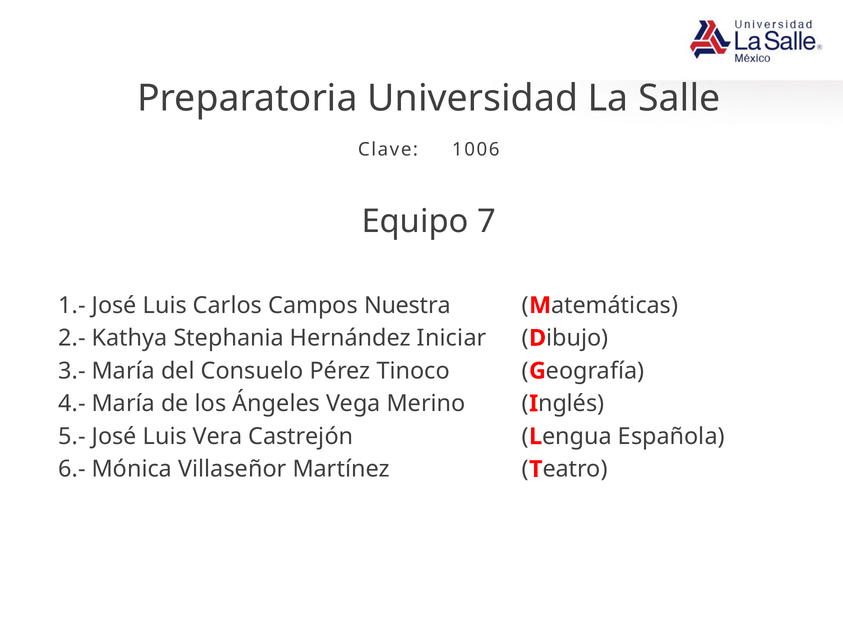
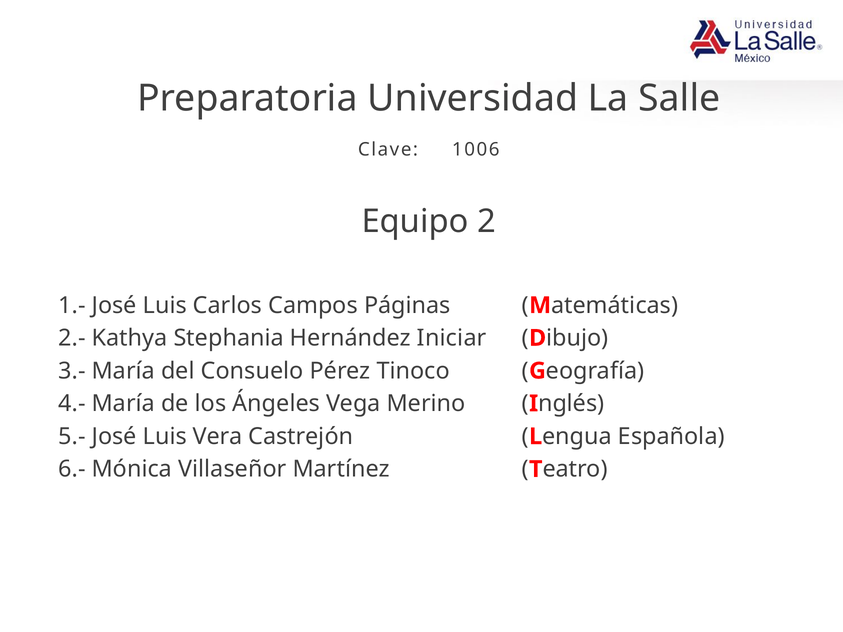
7: 7 -> 2
Nuestra: Nuestra -> Páginas
